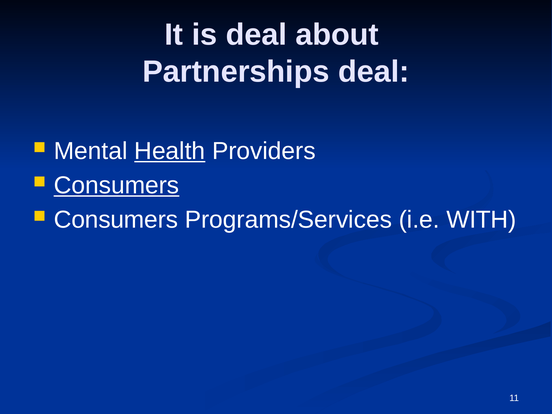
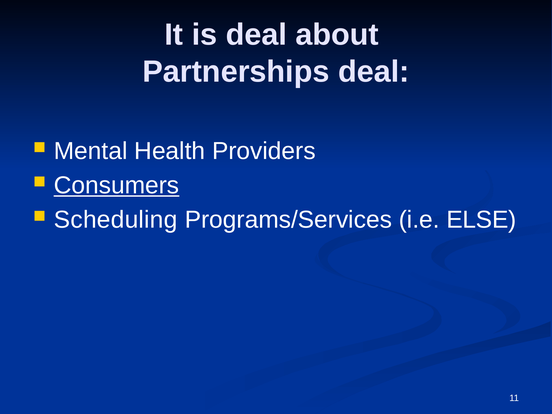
Health underline: present -> none
Consumers at (116, 220): Consumers -> Scheduling
WITH: WITH -> ELSE
